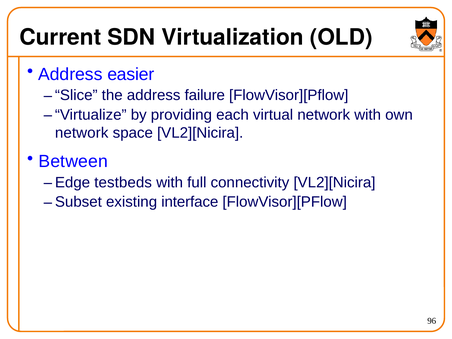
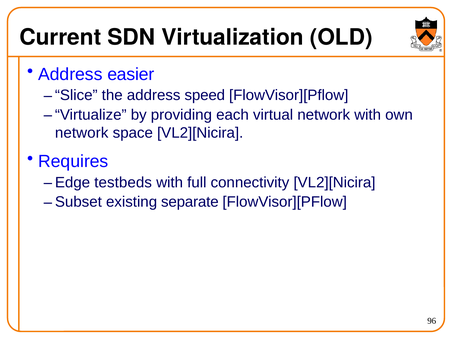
failure: failure -> speed
Between: Between -> Requires
interface: interface -> separate
